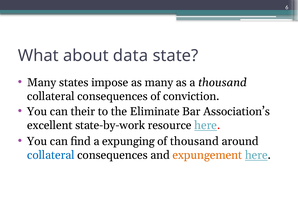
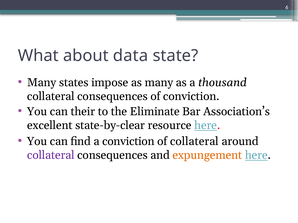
state-by-work: state-by-work -> state-by-clear
a expunging: expunging -> conviction
of thousand: thousand -> collateral
collateral at (51, 155) colour: blue -> purple
